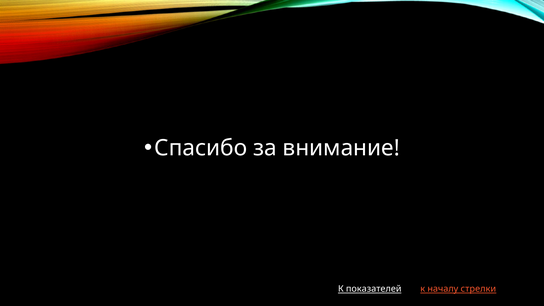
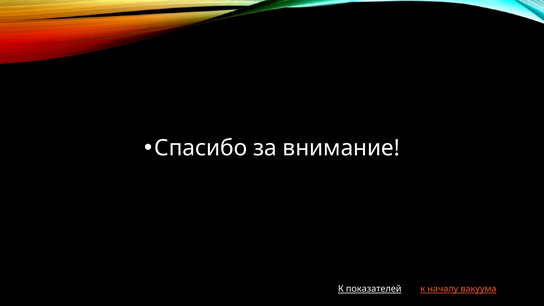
стрелки: стрелки -> вакуума
